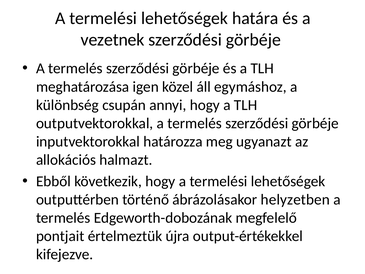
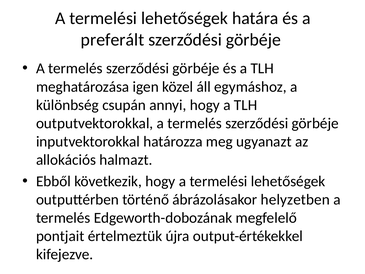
vezetnek: vezetnek -> preferált
